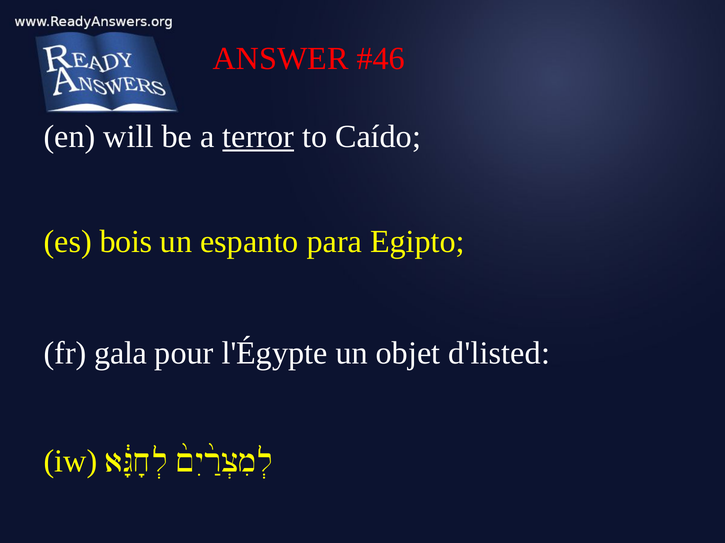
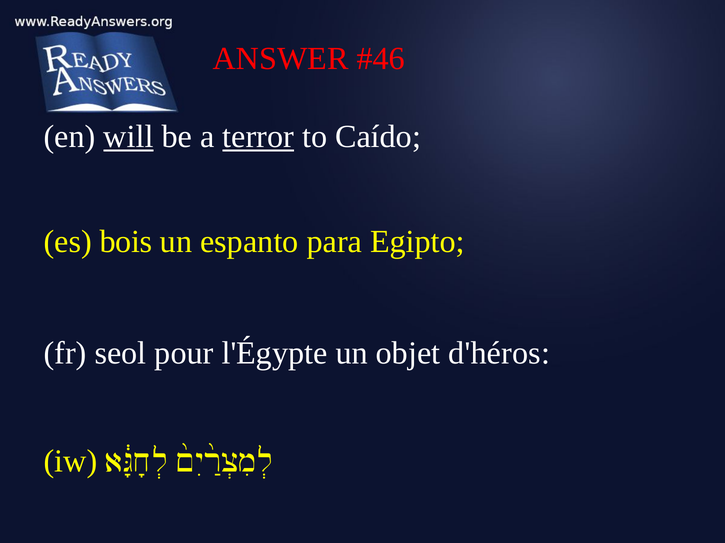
will underline: none -> present
gala: gala -> seol
d'listed: d'listed -> d'héros
